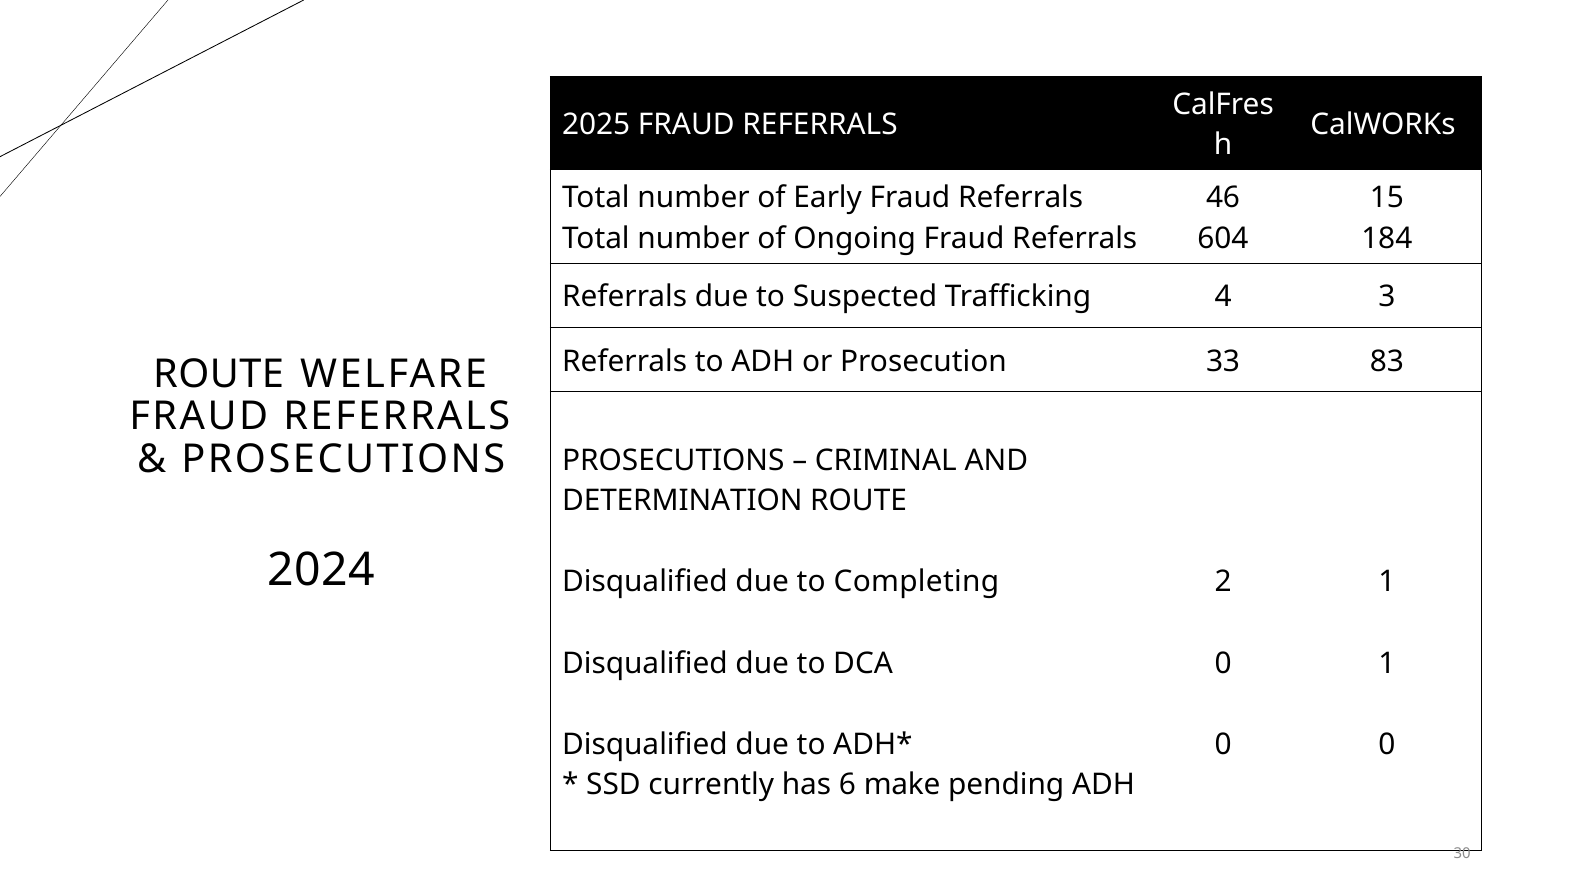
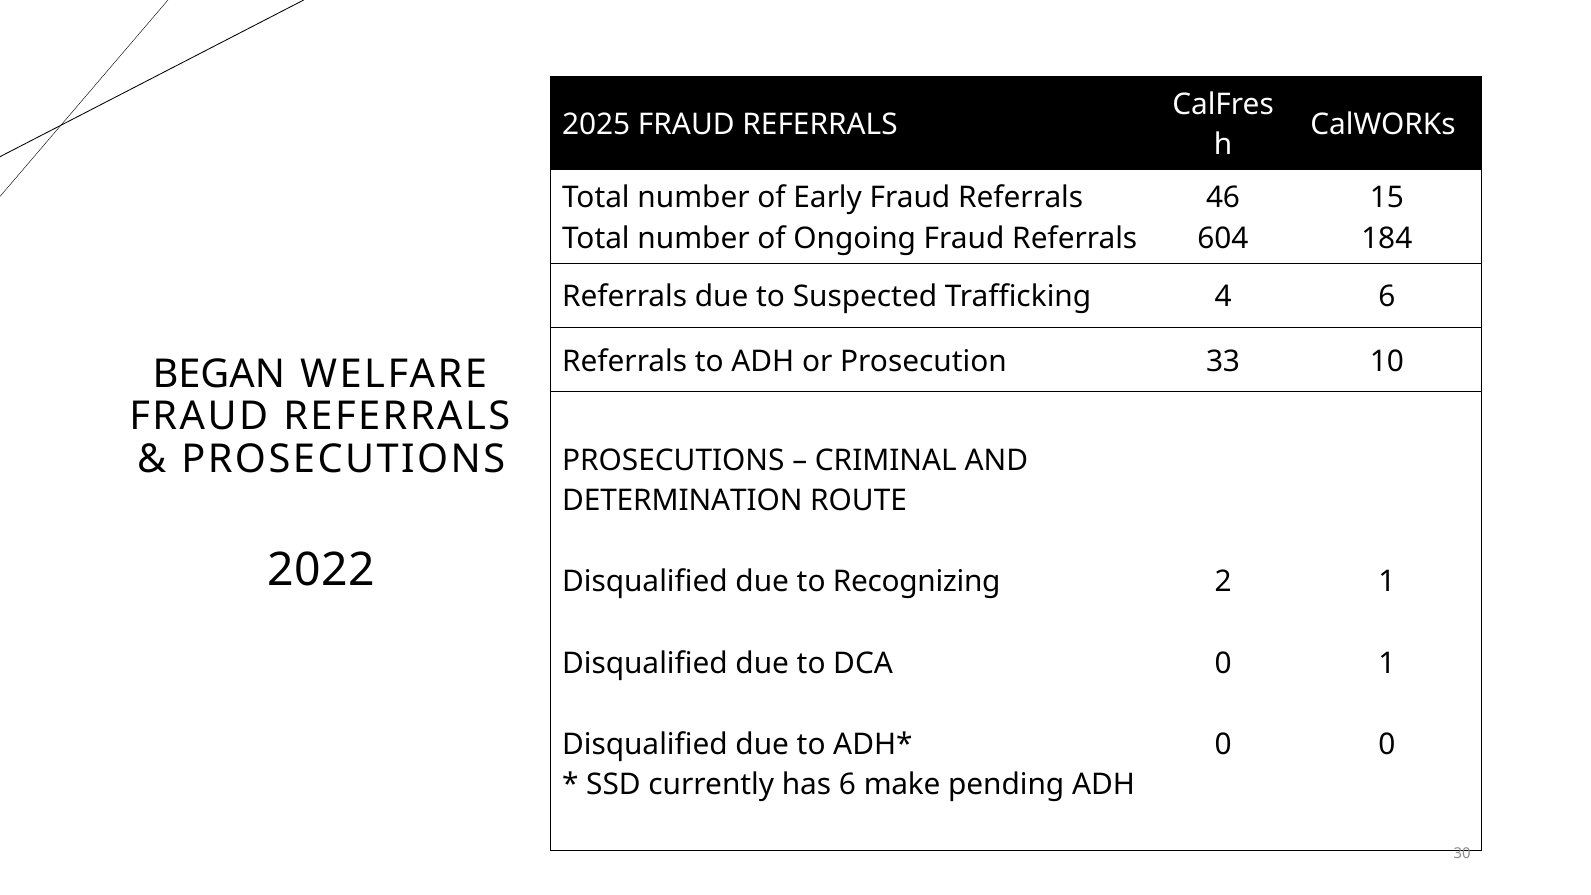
4 3: 3 -> 6
83: 83 -> 10
ROUTE at (219, 374): ROUTE -> BEGAN
2024: 2024 -> 2022
Completing: Completing -> Recognizing
